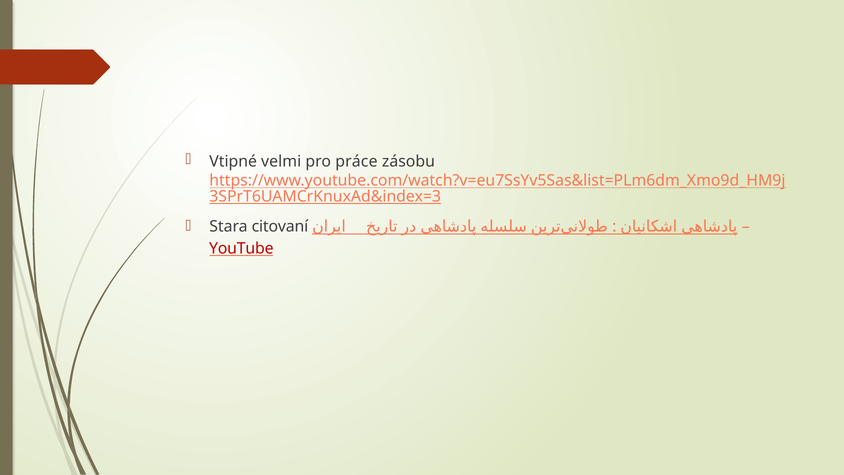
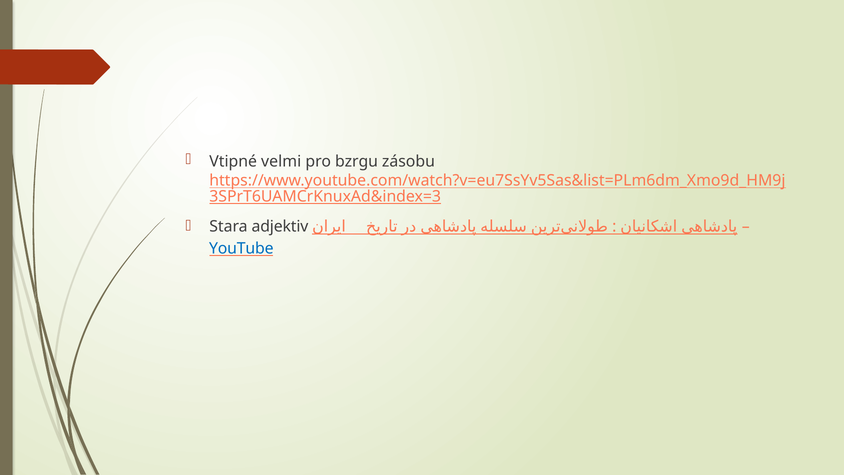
práce: práce -> bzrgu
citovaní: citovaní -> adjektiv
YouTube colour: red -> blue
